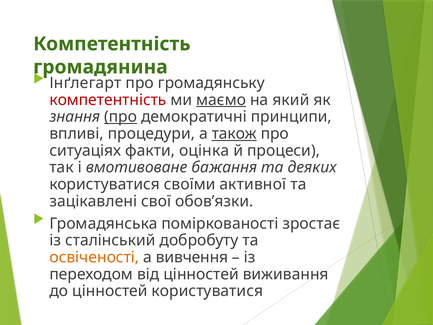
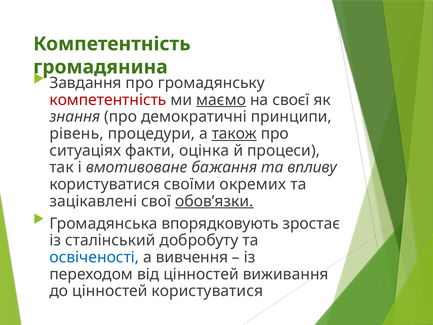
Інґлегарт: Інґлегарт -> Завдання
який: який -> своєї
про at (121, 117) underline: present -> none
впливі: впливі -> рівень
деяких: деяких -> впливу
активної: активної -> окремих
обов’язки underline: none -> present
помiркованості: помiркованості -> впорядковують
освіченості colour: orange -> blue
